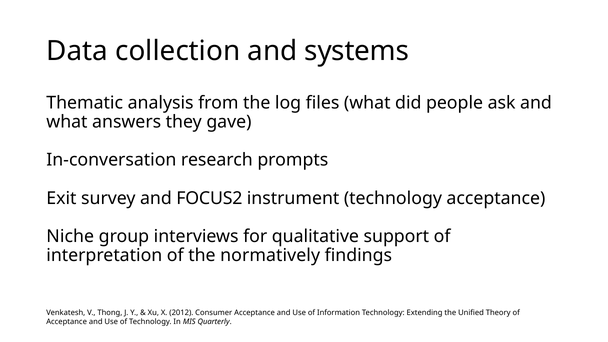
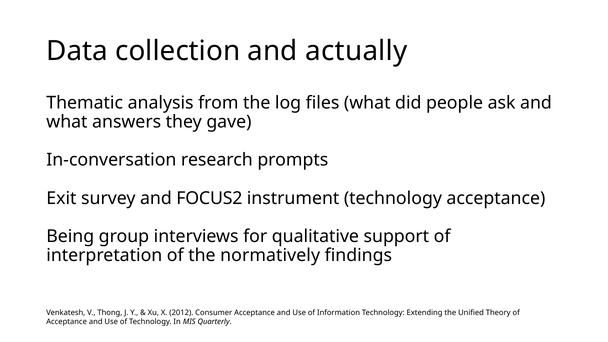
systems: systems -> actually
Niche: Niche -> Being
